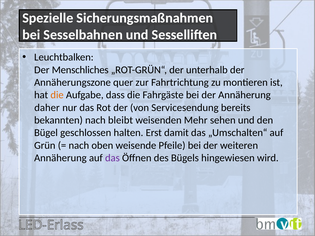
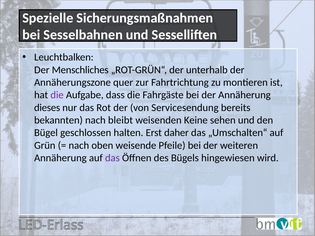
die at (57, 95) colour: orange -> purple
daher: daher -> dieses
Mehr: Mehr -> Keine
damit: damit -> daher
